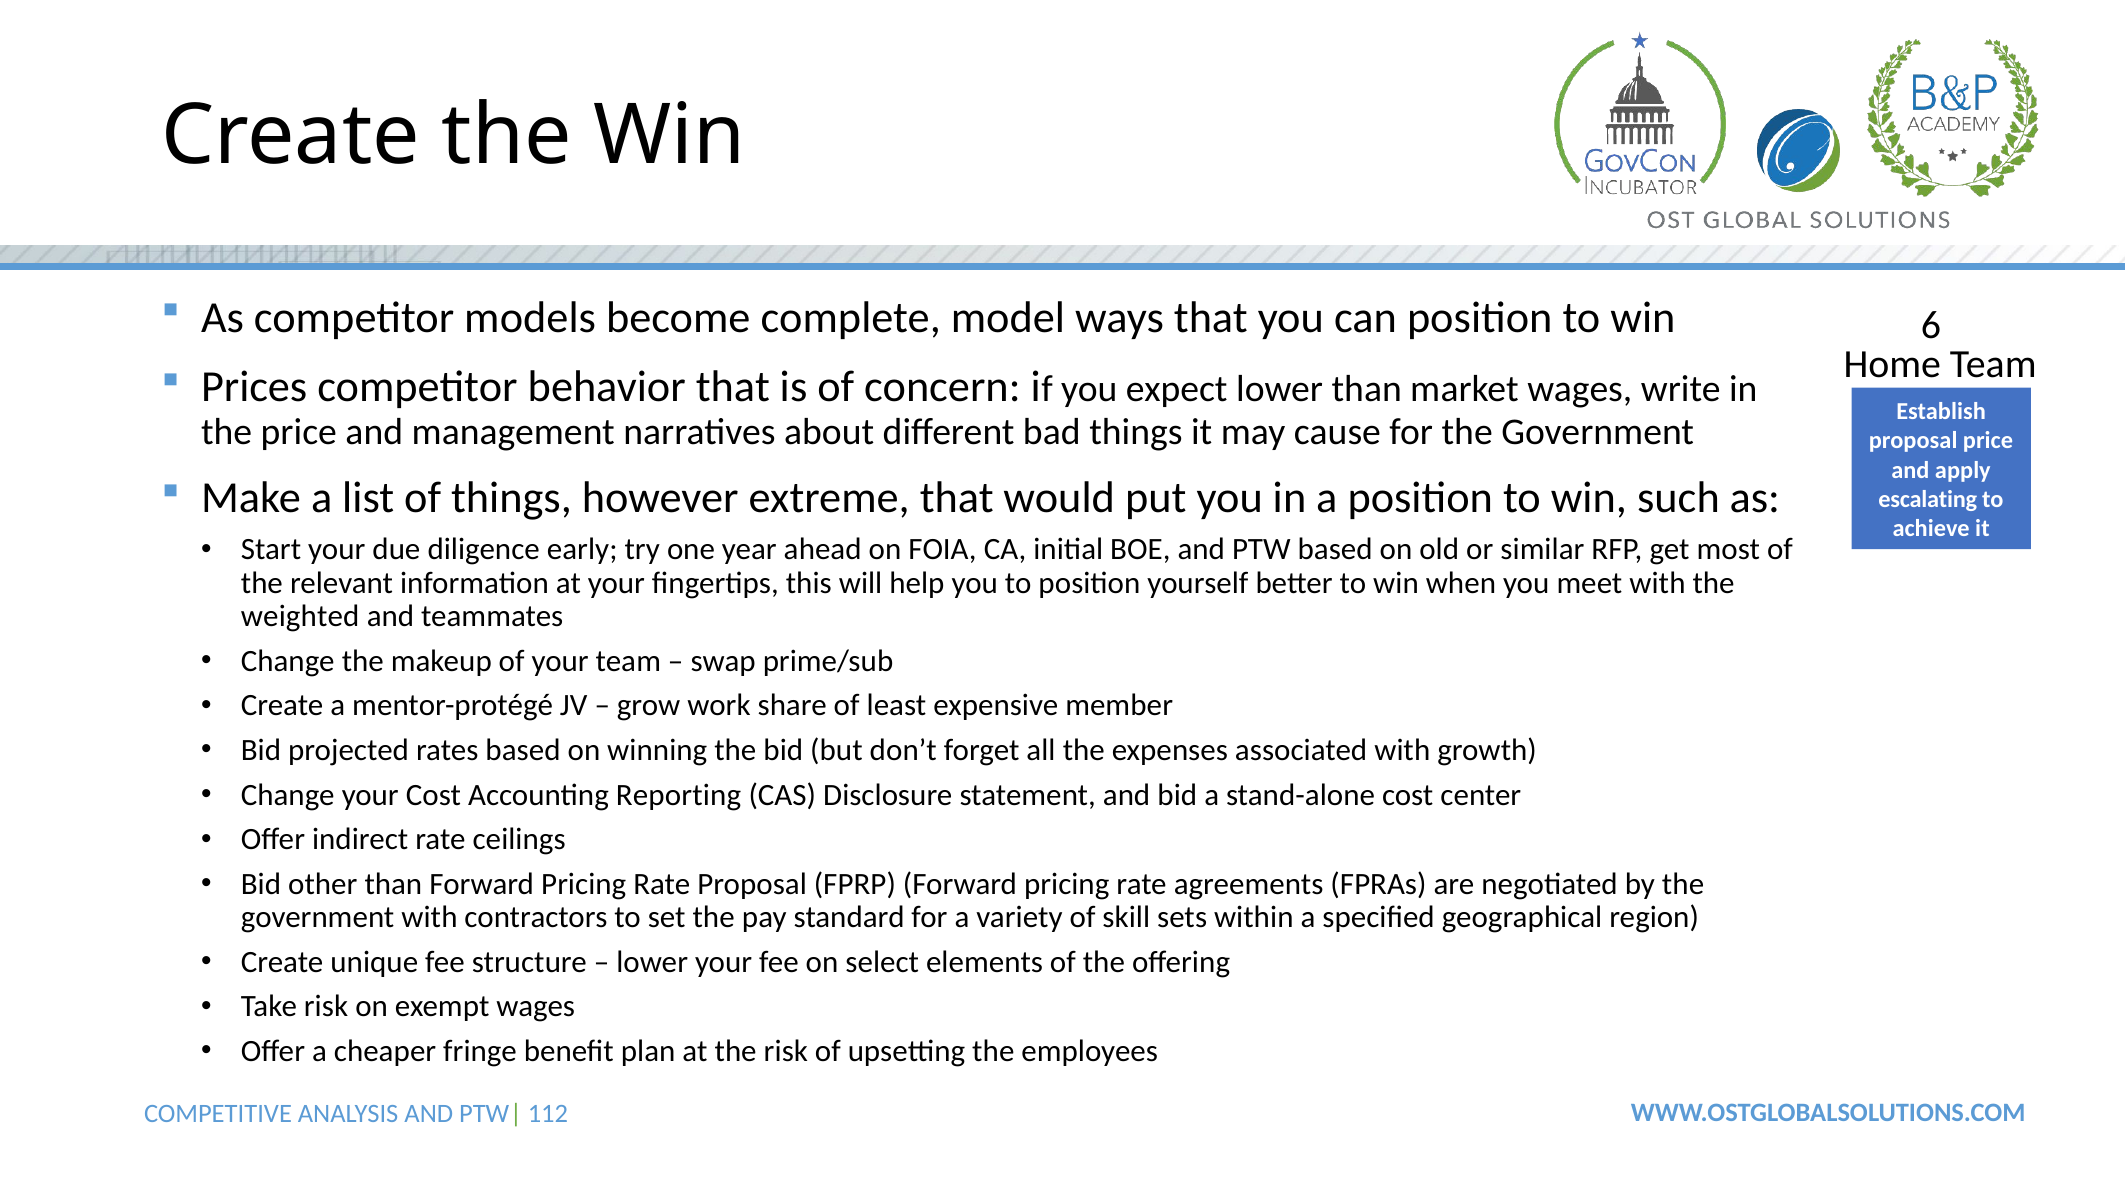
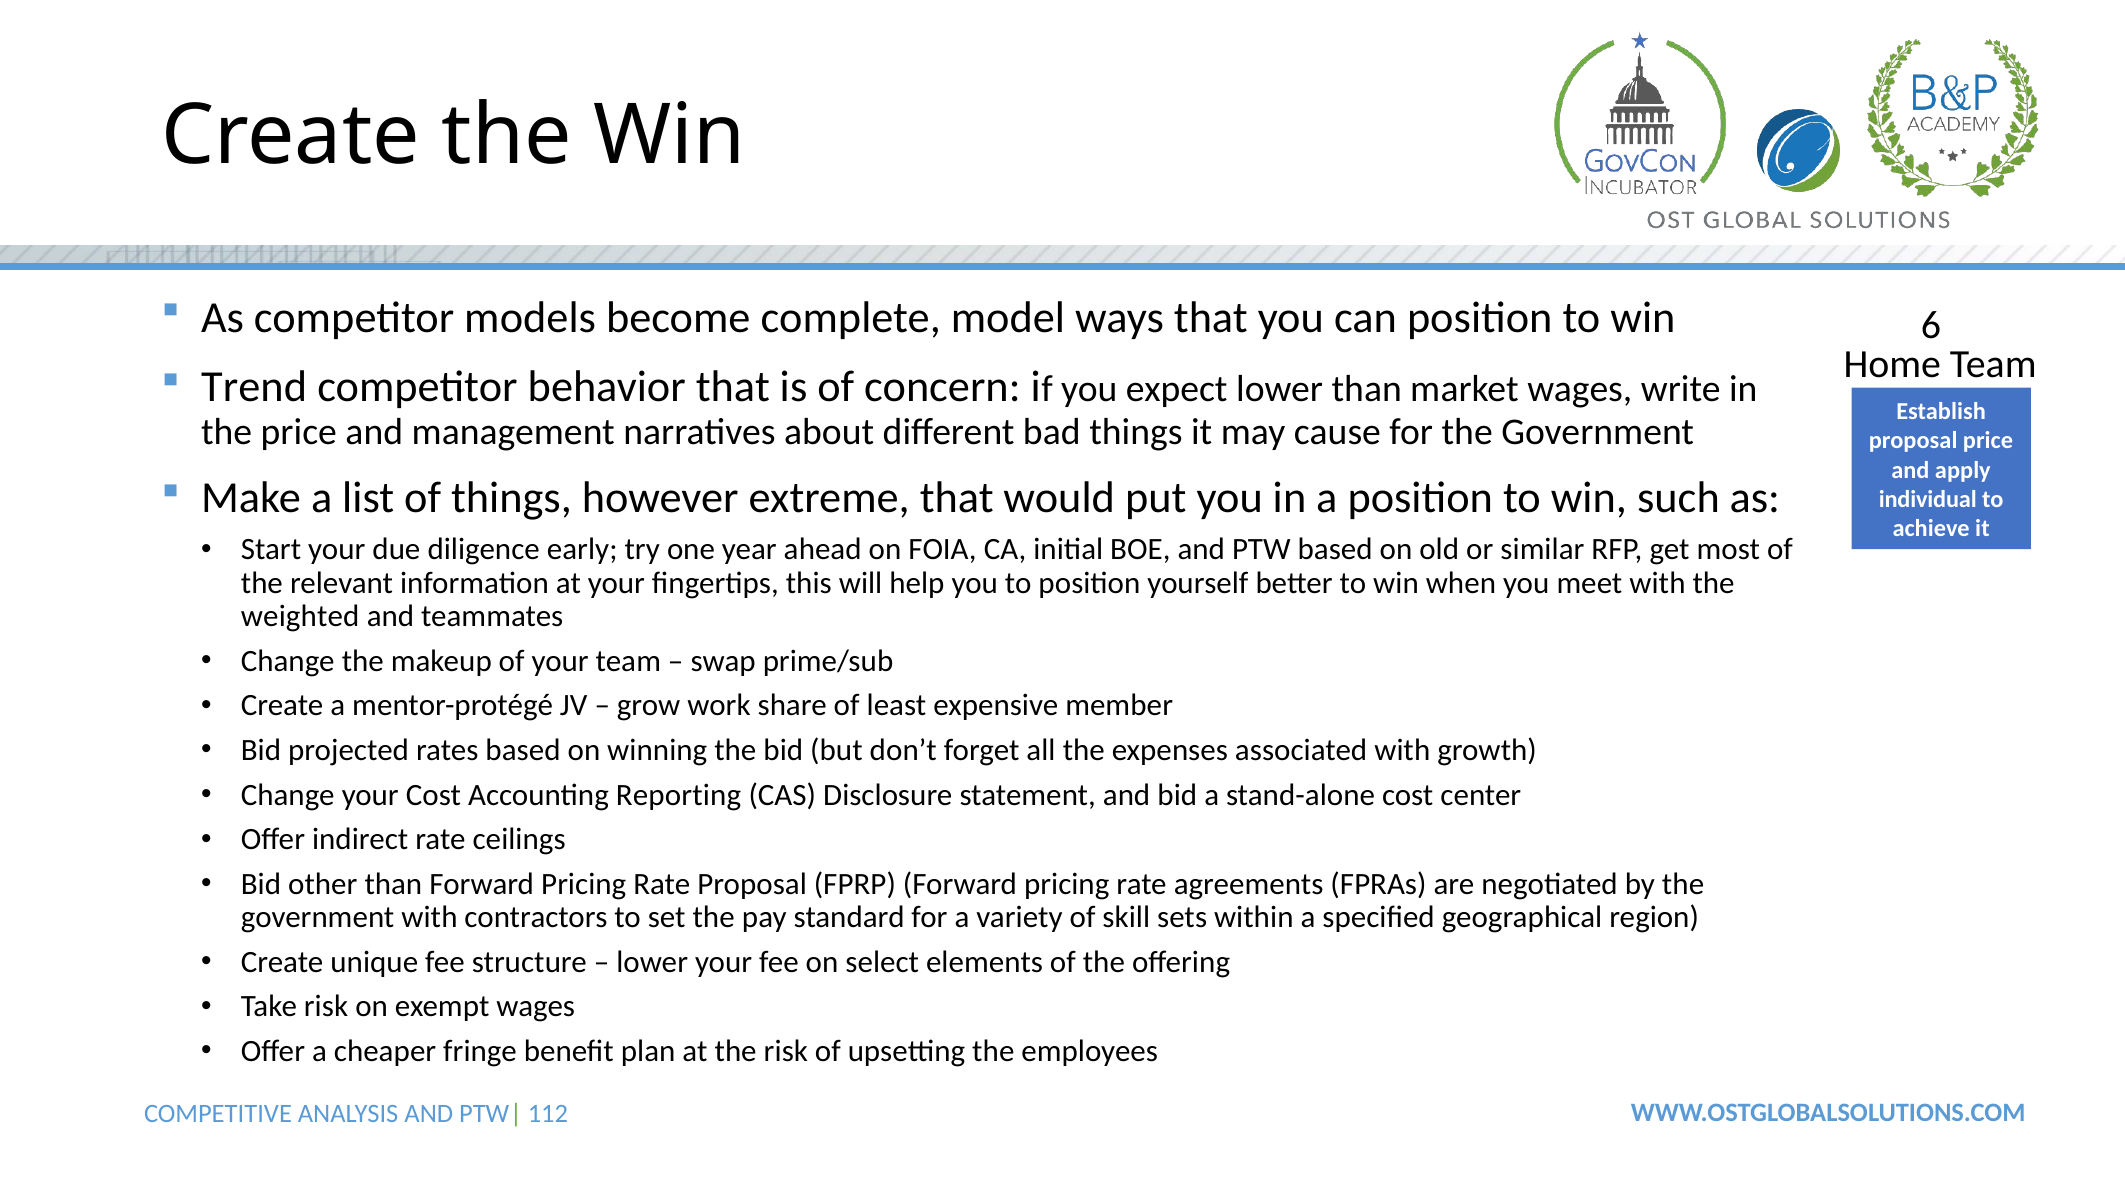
Prices: Prices -> Trend
escalating: escalating -> individual
